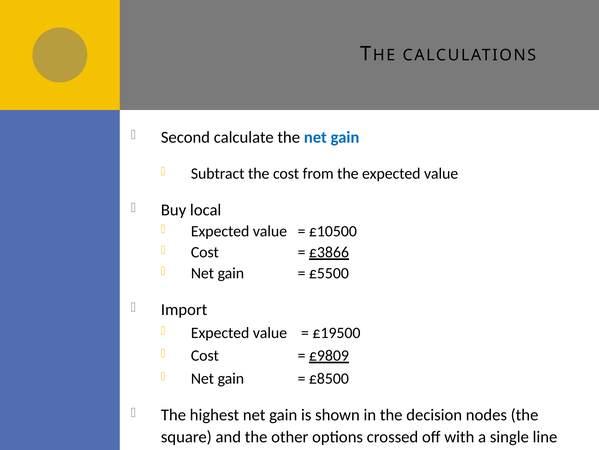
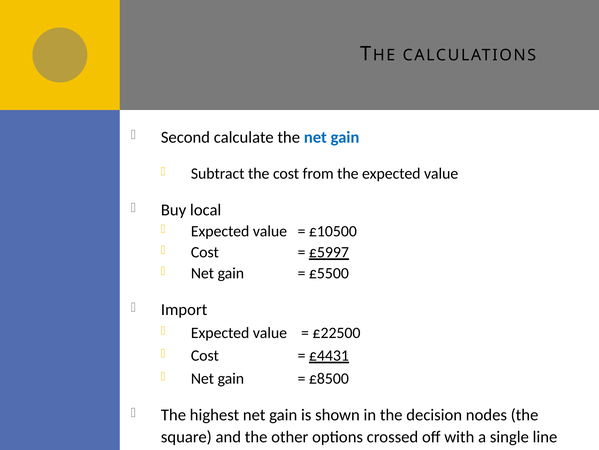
£3866: £3866 -> £5997
£19500: £19500 -> £22500
£9809: £9809 -> £4431
